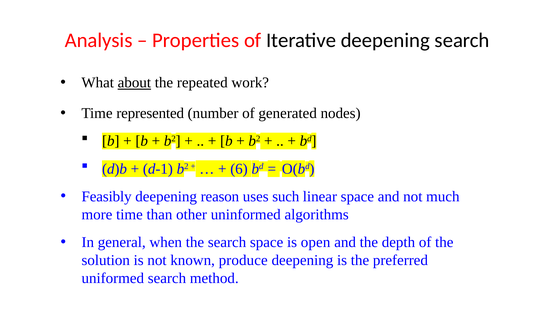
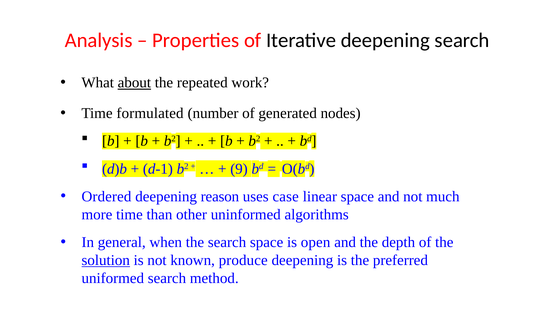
represented: represented -> formulated
6: 6 -> 9
Feasibly: Feasibly -> Ordered
such: such -> case
solution underline: none -> present
